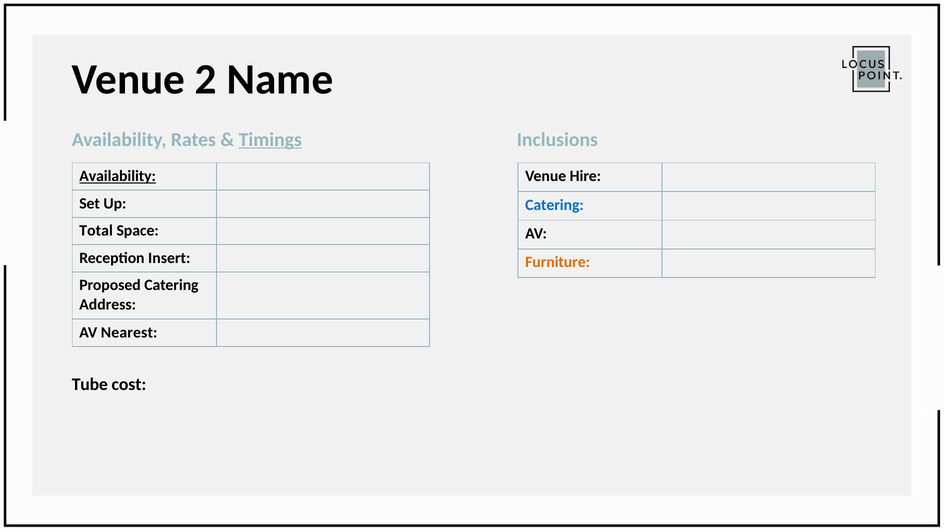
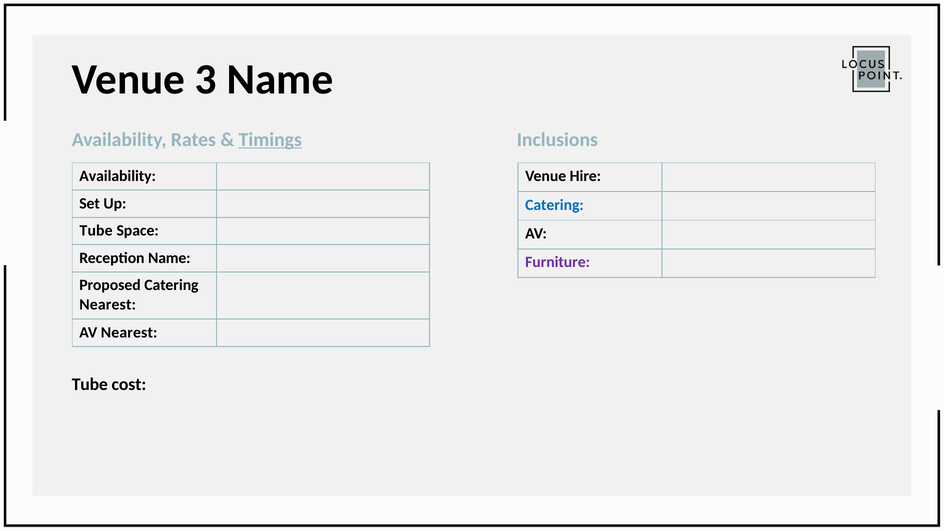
2: 2 -> 3
Availability at (118, 176) underline: present -> none
Total at (96, 231): Total -> Tube
Reception Insert: Insert -> Name
Furniture colour: orange -> purple
Address at (108, 305): Address -> Nearest
